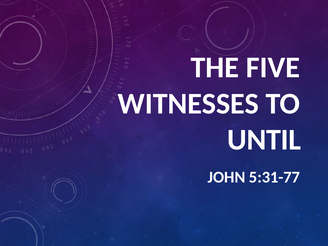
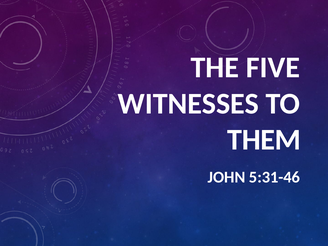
UNTIL: UNTIL -> THEM
5:31-77: 5:31-77 -> 5:31-46
